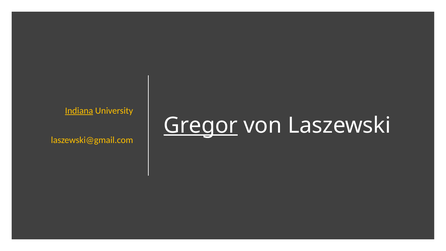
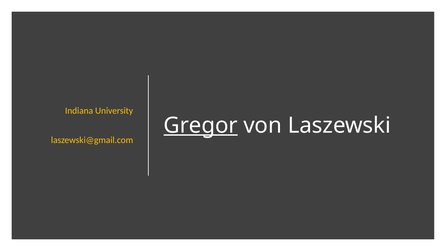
Indiana underline: present -> none
